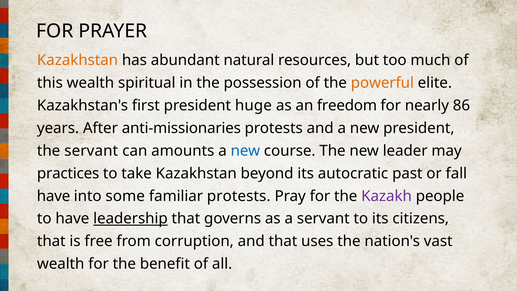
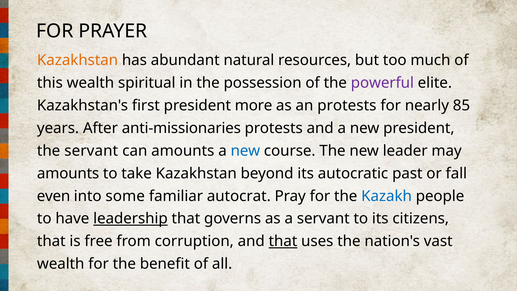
powerful colour: orange -> purple
huge: huge -> more
an freedom: freedom -> protests
86: 86 -> 85
practices at (68, 173): practices -> amounts
have at (54, 196): have -> even
familiar protests: protests -> autocrat
Kazakh colour: purple -> blue
that at (283, 241) underline: none -> present
